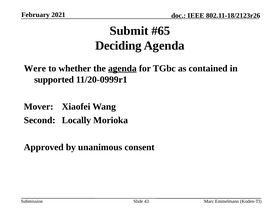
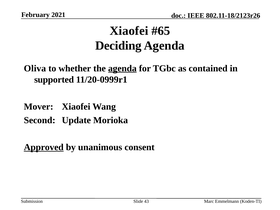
Submit at (129, 31): Submit -> Xiaofei
Were: Were -> Oliva
Locally: Locally -> Update
Approved underline: none -> present
